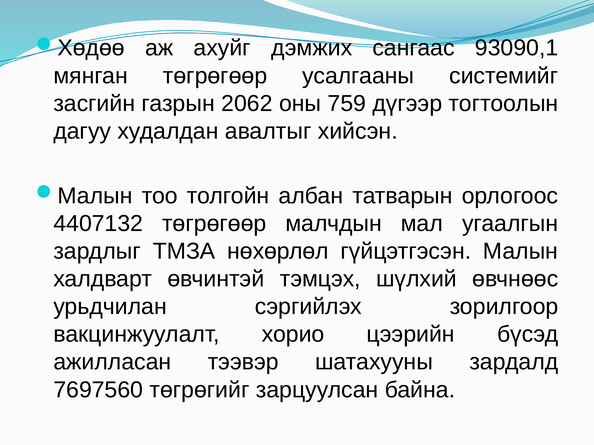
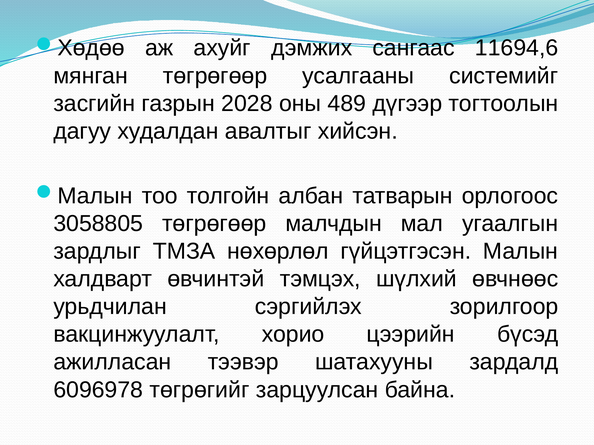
93090,1: 93090,1 -> 11694,6
2062: 2062 -> 2028
759: 759 -> 489
4407132: 4407132 -> 3058805
7697560: 7697560 -> 6096978
